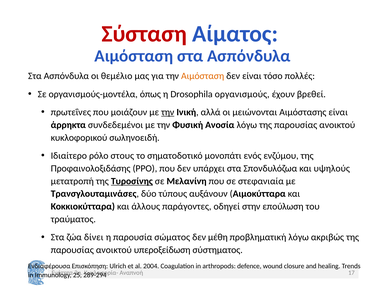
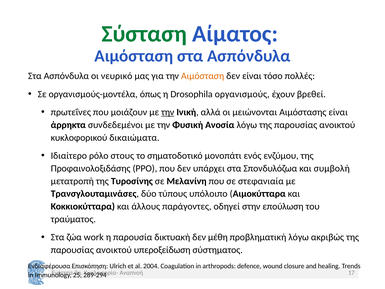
Σύσταση colour: red -> green
θεμέλιο: θεμέλιο -> νευρικό
σωληνοειδή: σωληνοειδή -> δικαιώματα
υψηλούς: υψηλούς -> συμβολή
Τυροσίνης underline: present -> none
αυξάνουν: αυξάνουν -> υπόλοιπο
δίνει: δίνει -> work
σώματος: σώματος -> δικτυακή
